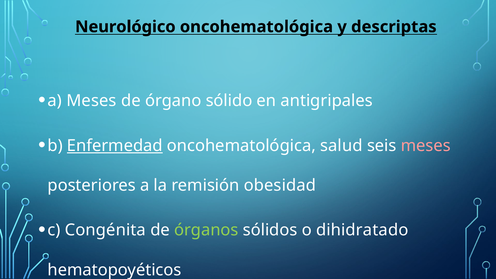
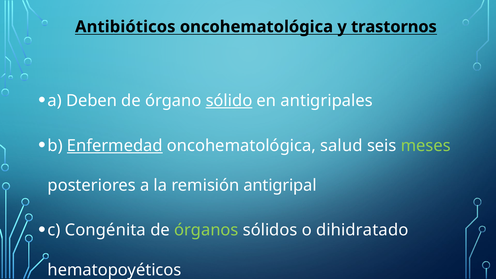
Neurológico: Neurológico -> Antibióticos
descriptas: descriptas -> trastornos
a Meses: Meses -> Deben
sólido underline: none -> present
meses at (426, 146) colour: pink -> light green
obesidad: obesidad -> antigripal
